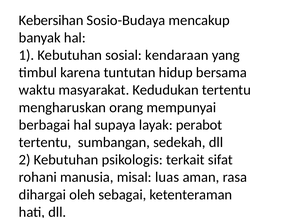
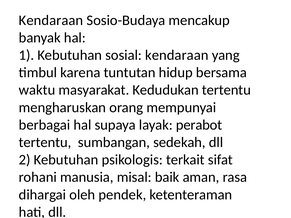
Kebersihan at (51, 20): Kebersihan -> Kendaraan
luas: luas -> baik
sebagai: sebagai -> pendek
